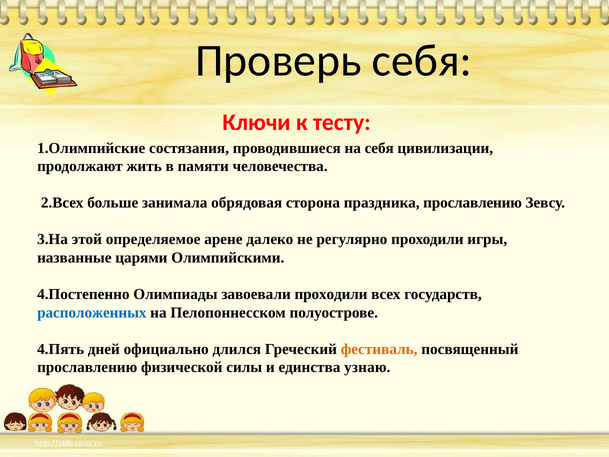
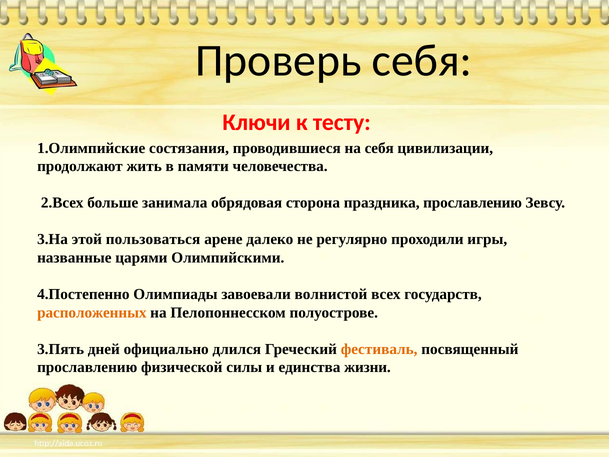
определяемое: определяемое -> пользоваться
завоевали проходили: проходили -> волнистой
расположенных colour: blue -> orange
4.Пять: 4.Пять -> 3.Пять
узнаю: узнаю -> жизни
